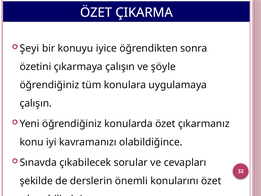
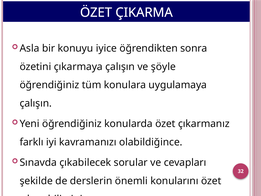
Şeyi: Şeyi -> Asla
konu: konu -> farklı
